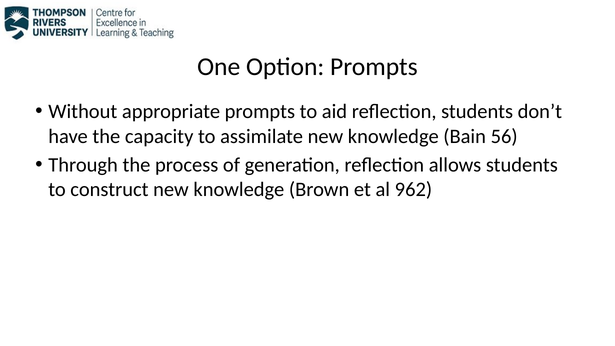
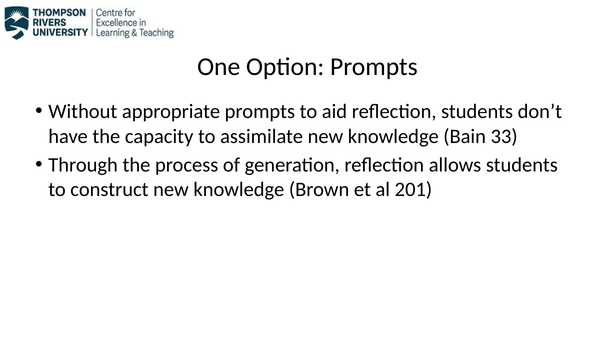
56: 56 -> 33
962: 962 -> 201
